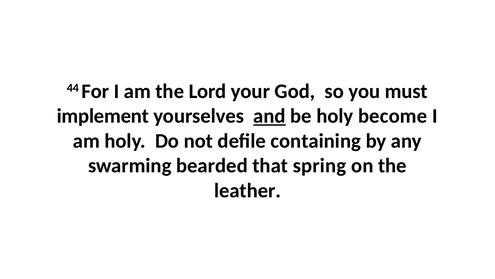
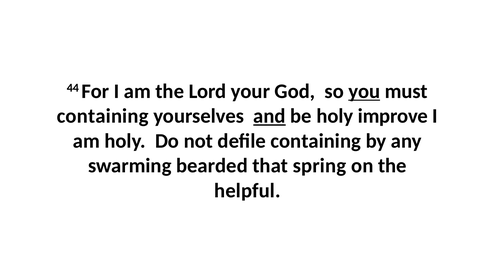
you underline: none -> present
implement at (103, 116): implement -> containing
become: become -> improve
leather: leather -> helpful
